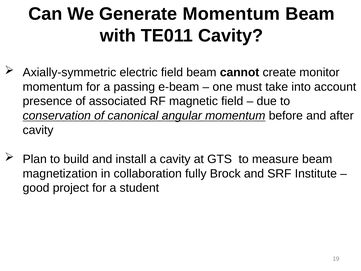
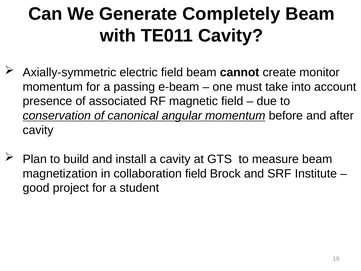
Generate Momentum: Momentum -> Completely
collaboration fully: fully -> field
